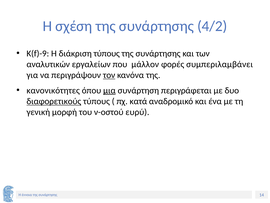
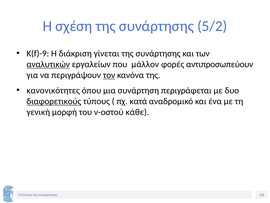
4/2: 4/2 -> 5/2
διάκριση τύπους: τύπους -> γίνεται
αναλυτικών underline: none -> present
συμπεριλαμβάνει: συμπεριλαμβάνει -> αντιπροσωπεύουν
μια underline: present -> none
ευρύ: ευρύ -> κάθε
